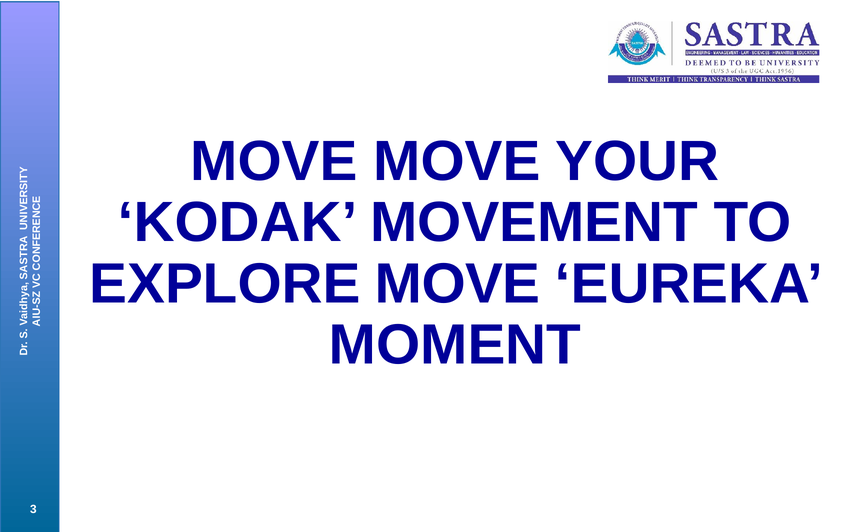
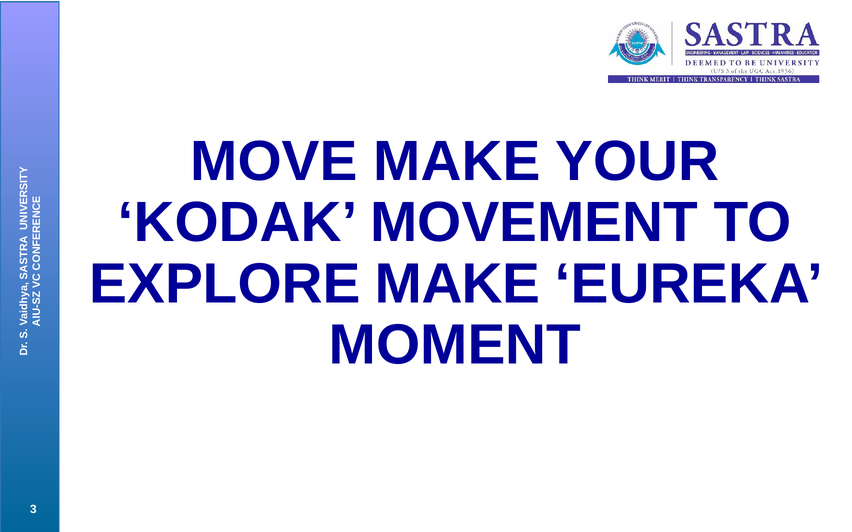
MOVE MOVE: MOVE -> MAKE
EXPLORE MOVE: MOVE -> MAKE
